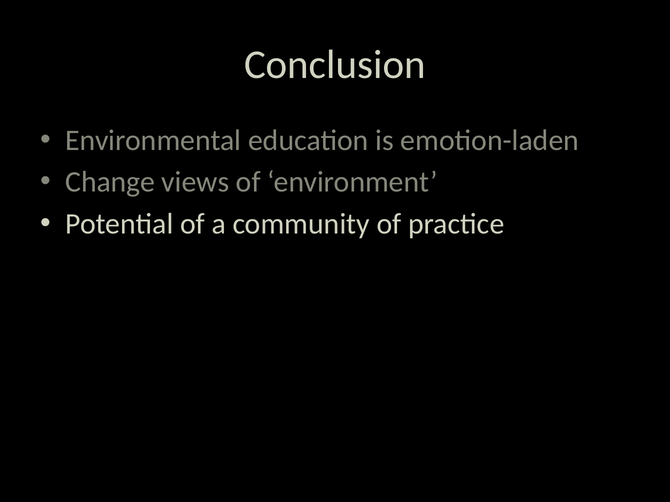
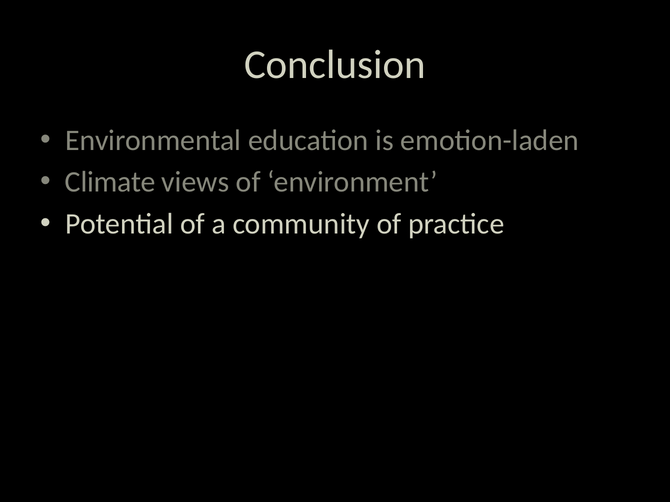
Change: Change -> Climate
